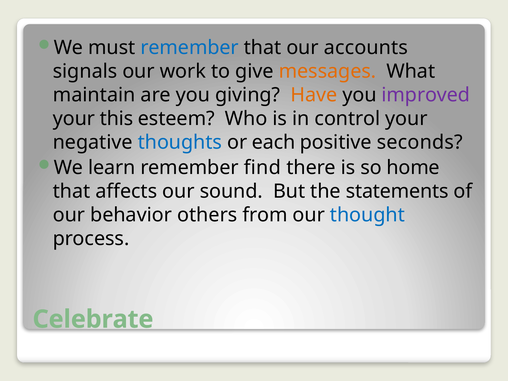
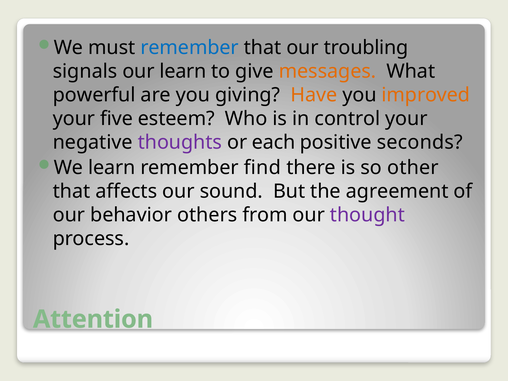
accounts: accounts -> troubling
our work: work -> learn
maintain: maintain -> powerful
improved colour: purple -> orange
this: this -> five
thoughts colour: blue -> purple
home: home -> other
statements: statements -> agreement
thought colour: blue -> purple
Celebrate: Celebrate -> Attention
